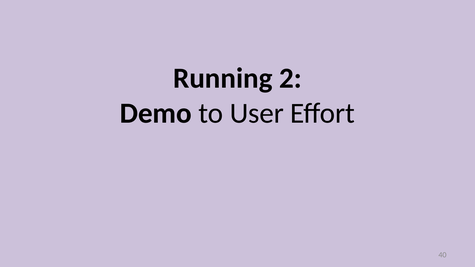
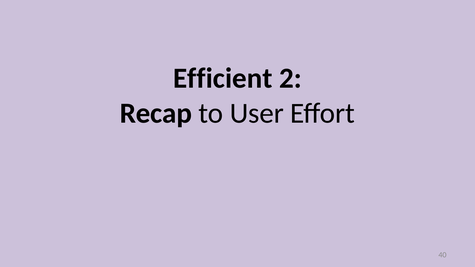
Running: Running -> Efficient
Demo: Demo -> Recap
